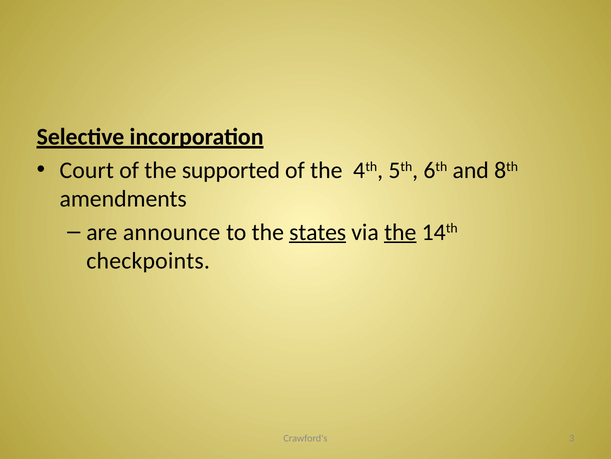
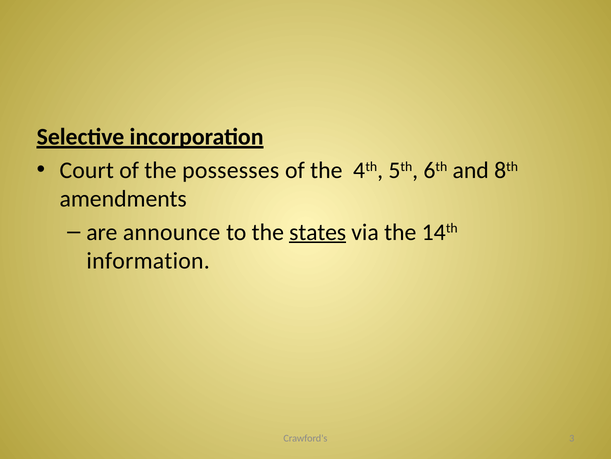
supported: supported -> possesses
the at (400, 232) underline: present -> none
checkpoints: checkpoints -> information
